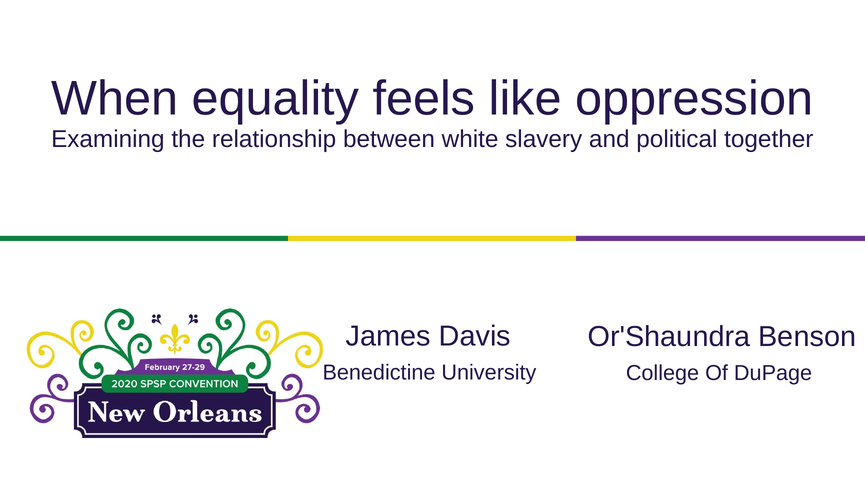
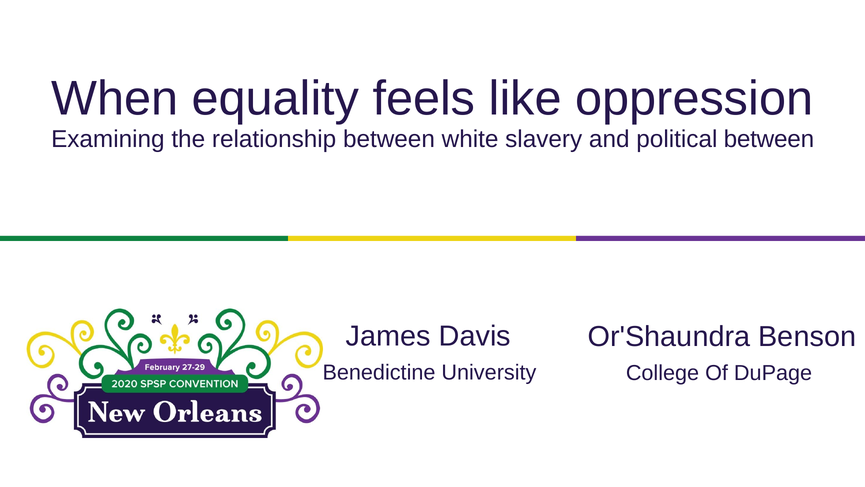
political together: together -> between
